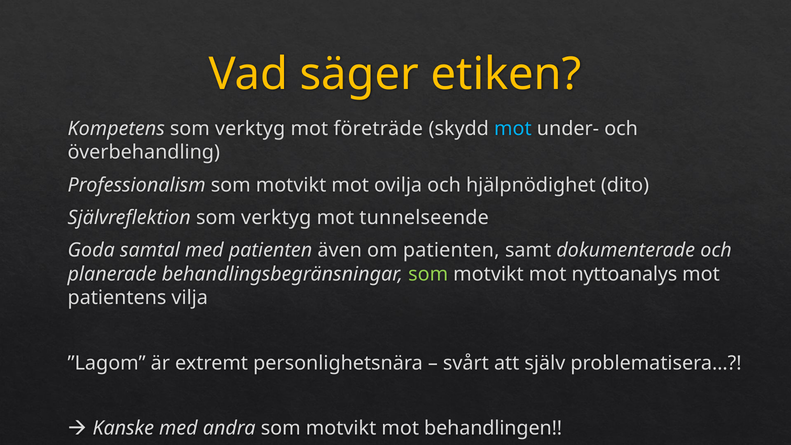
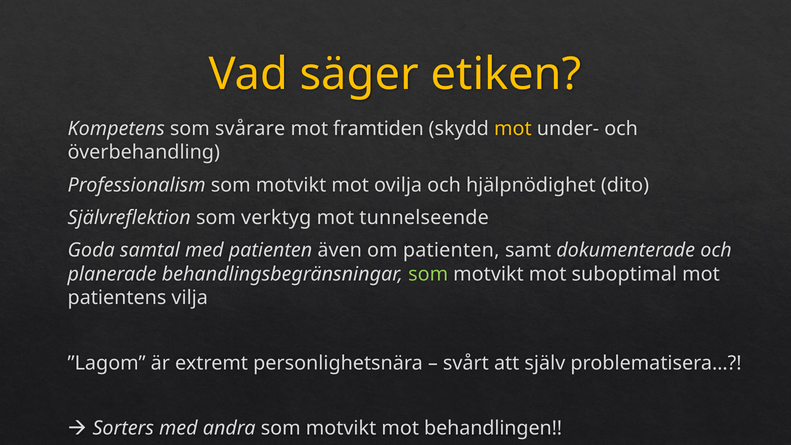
Kompetens som verktyg: verktyg -> svårare
företräde: företräde -> framtiden
mot at (513, 129) colour: light blue -> yellow
nyttoanalys: nyttoanalys -> suboptimal
Kanske: Kanske -> Sorters
